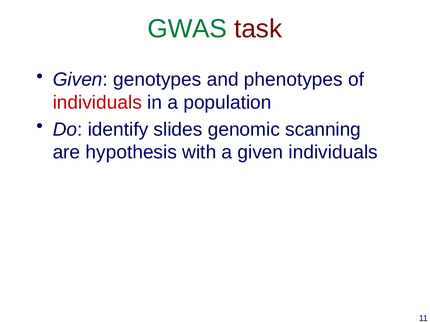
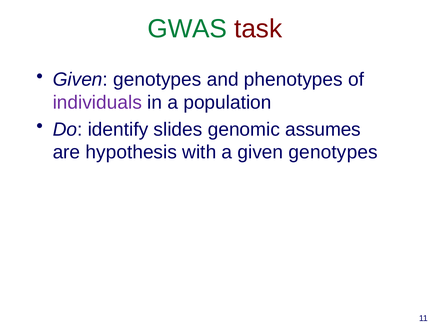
individuals at (97, 102) colour: red -> purple
scanning: scanning -> assumes
a given individuals: individuals -> genotypes
